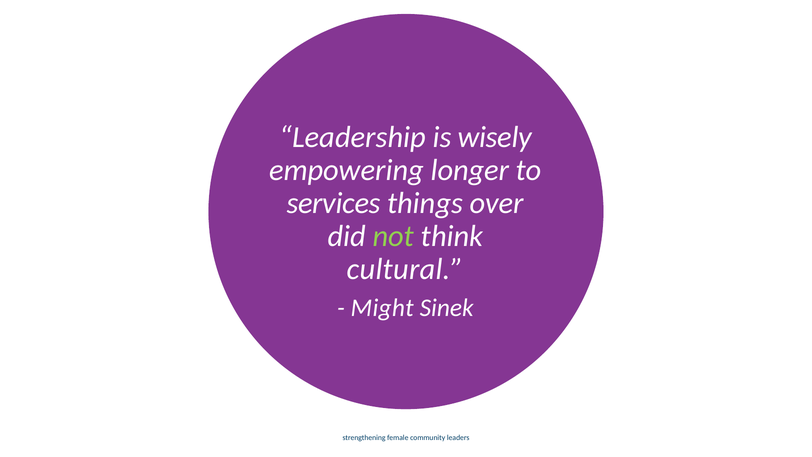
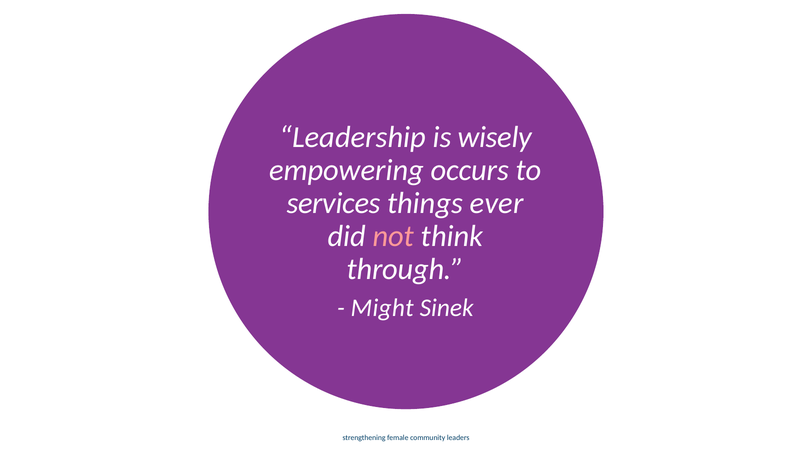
longer: longer -> occurs
over: over -> ever
not colour: light green -> pink
cultural: cultural -> through
